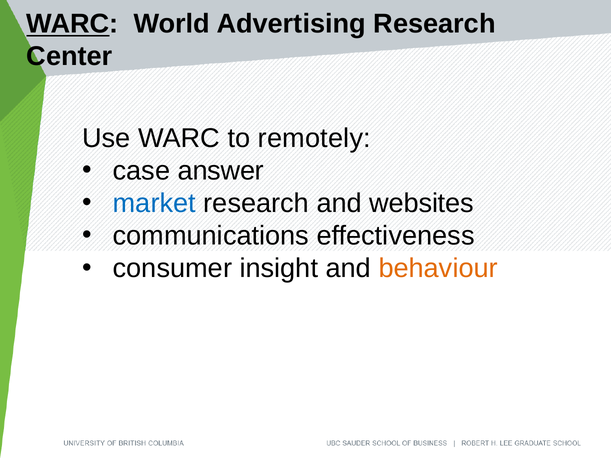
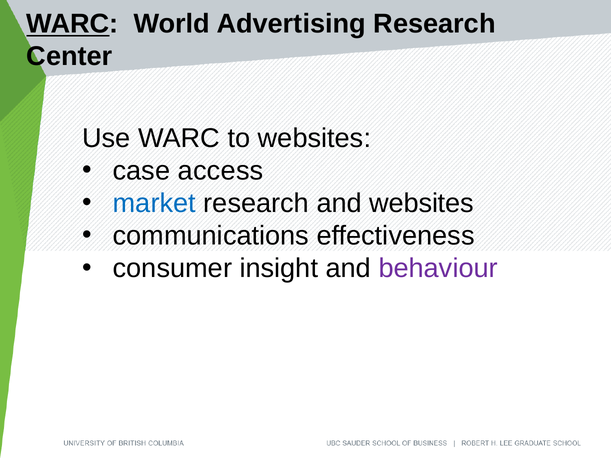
to remotely: remotely -> websites
answer: answer -> access
behaviour colour: orange -> purple
